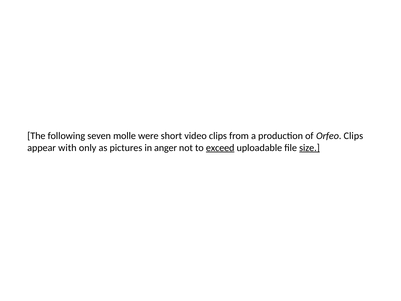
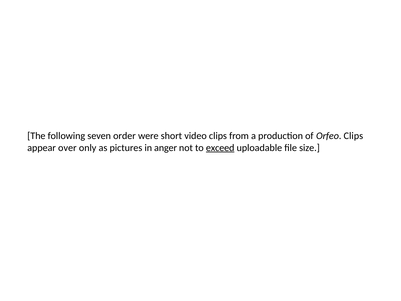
molle: molle -> order
with: with -> over
size underline: present -> none
